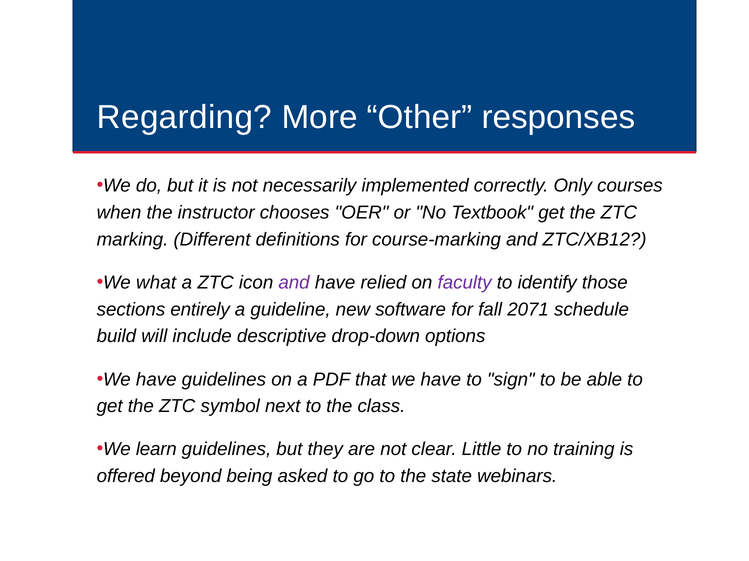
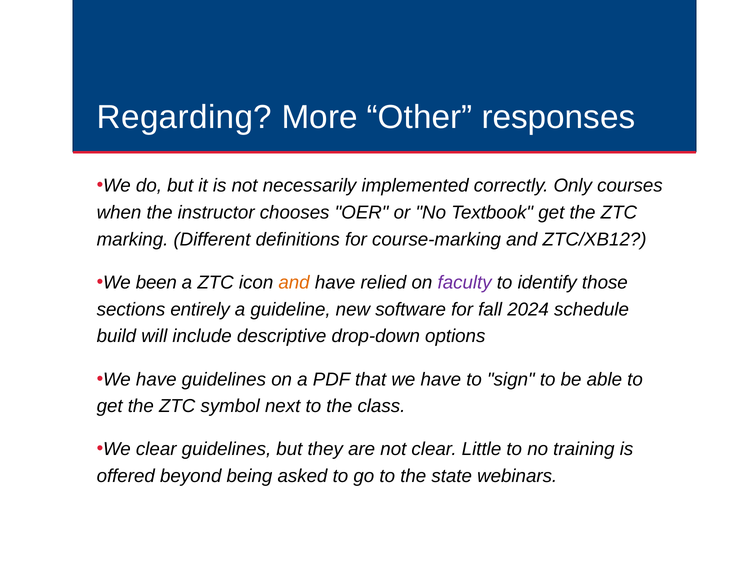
what: what -> been
and at (294, 283) colour: purple -> orange
2071: 2071 -> 2024
We learn: learn -> clear
